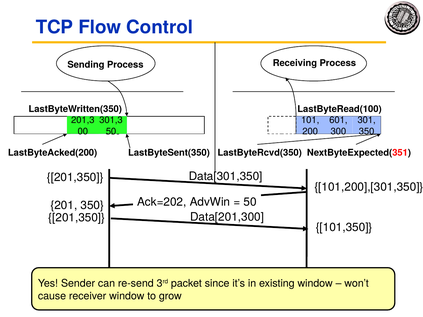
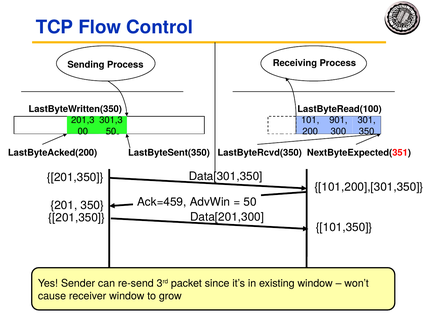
601: 601 -> 901
Ack=202: Ack=202 -> Ack=459
